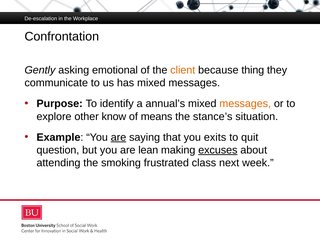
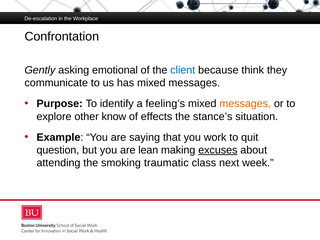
client colour: orange -> blue
thing: thing -> think
annual’s: annual’s -> feeling’s
means: means -> effects
are at (118, 137) underline: present -> none
exits: exits -> work
frustrated: frustrated -> traumatic
